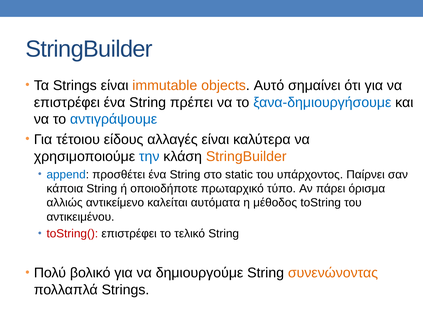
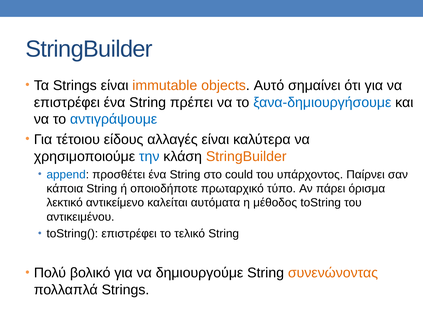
static: static -> could
αλλιώς: αλλιώς -> λεκτικό
toString( colour: red -> black
